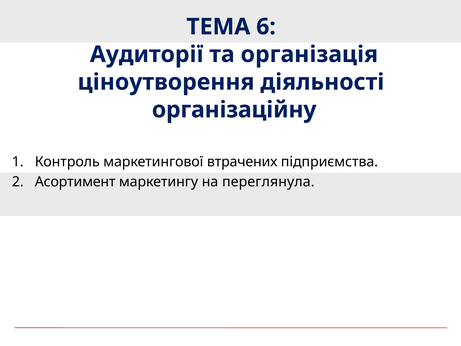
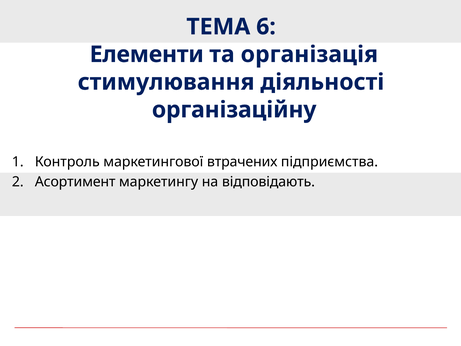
Аудиторії: Аудиторії -> Елементи
ціноутворення: ціноутворення -> стимулювання
переглянула: переглянула -> відповідають
